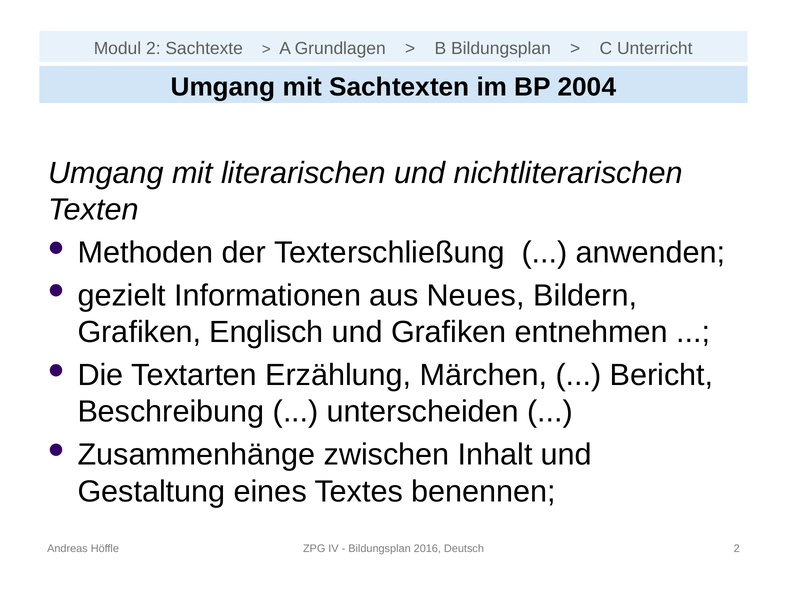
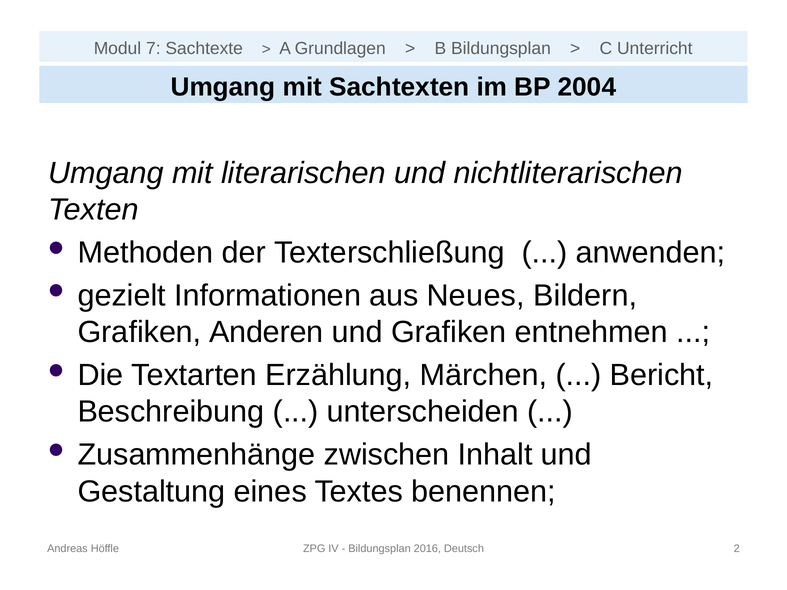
Modul 2: 2 -> 7
Englisch: Englisch -> Anderen
